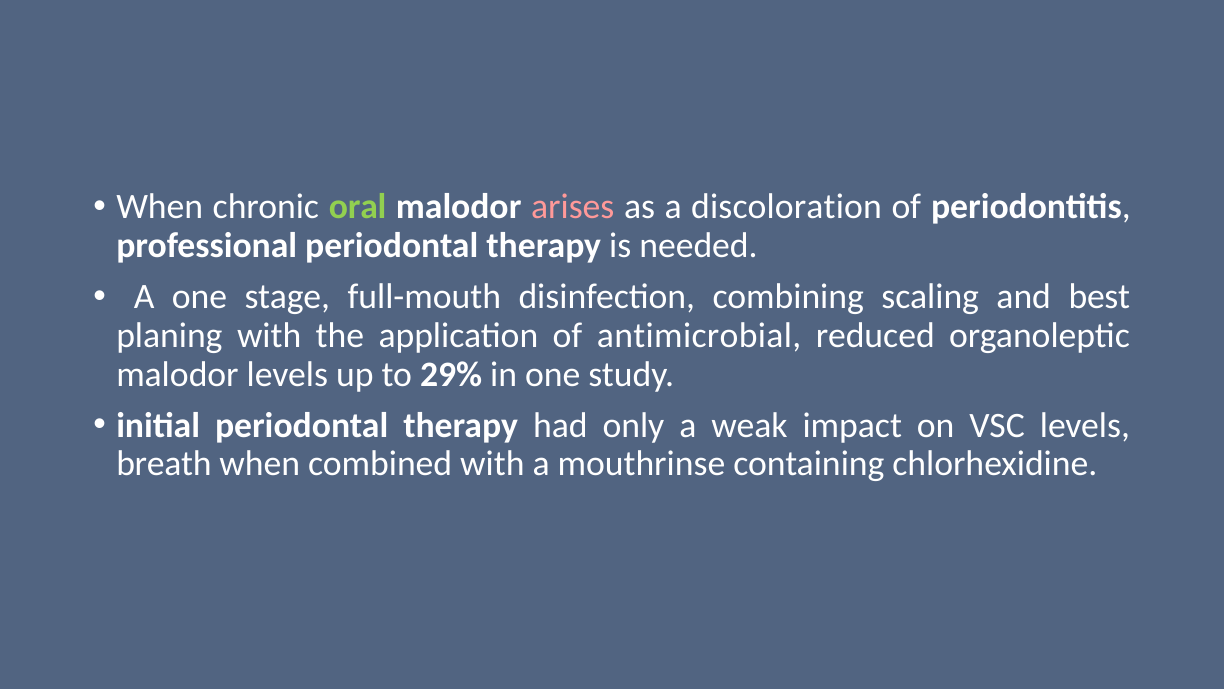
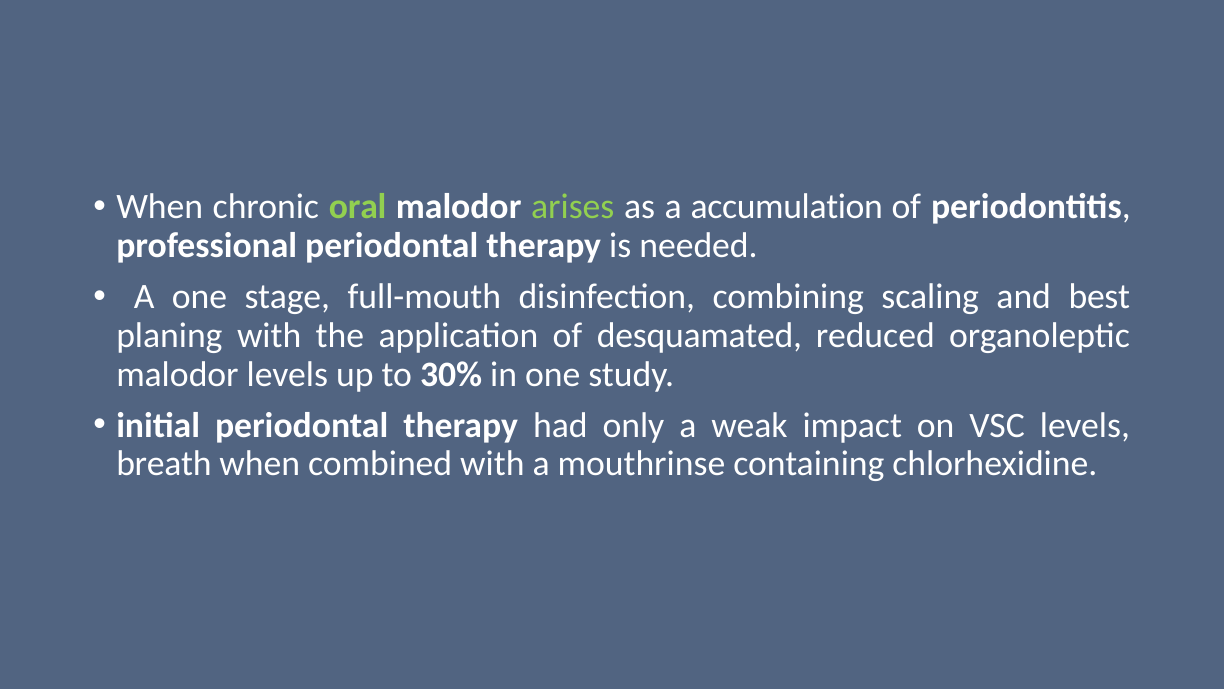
arises colour: pink -> light green
discoloration: discoloration -> accumulation
antimicrobial: antimicrobial -> desquamated
29%: 29% -> 30%
